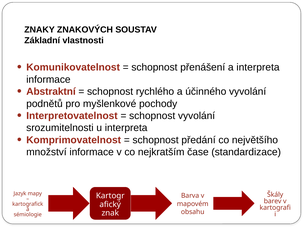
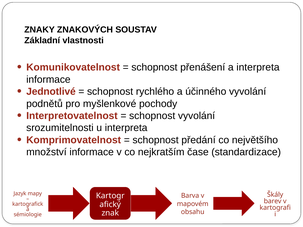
Abstraktní: Abstraktní -> Jednotlivé
